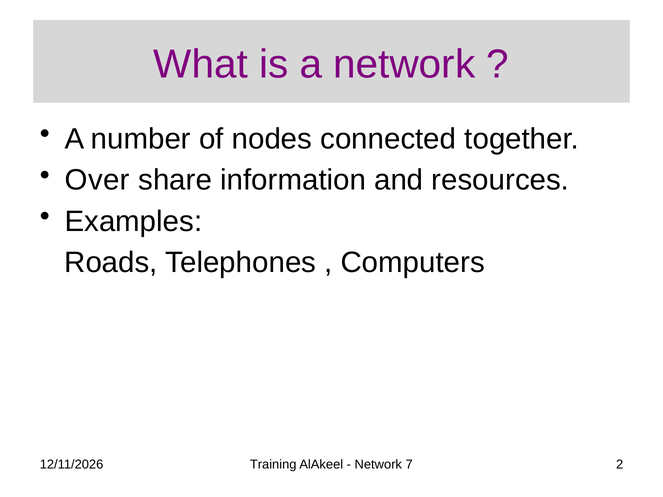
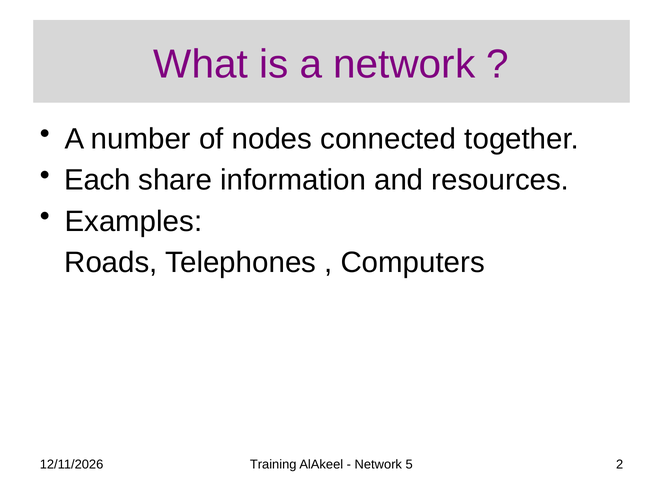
Over: Over -> Each
7: 7 -> 5
